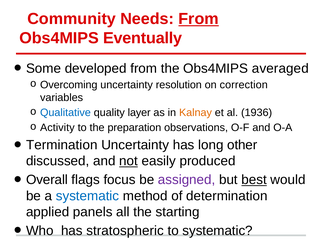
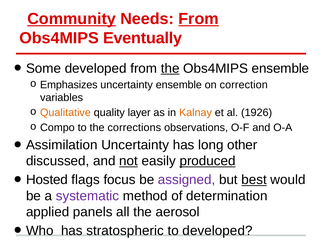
Community underline: none -> present
the at (170, 69) underline: none -> present
Obs4MIPS averaged: averaged -> ensemble
Overcoming: Overcoming -> Emphasizes
uncertainty resolution: resolution -> ensemble
Qualitative colour: blue -> orange
1936: 1936 -> 1926
Activity: Activity -> Compo
preparation: preparation -> corrections
Termination: Termination -> Assimilation
produced underline: none -> present
Overall: Overall -> Hosted
systematic at (88, 196) colour: blue -> purple
starting: starting -> aerosol
to systematic: systematic -> developed
